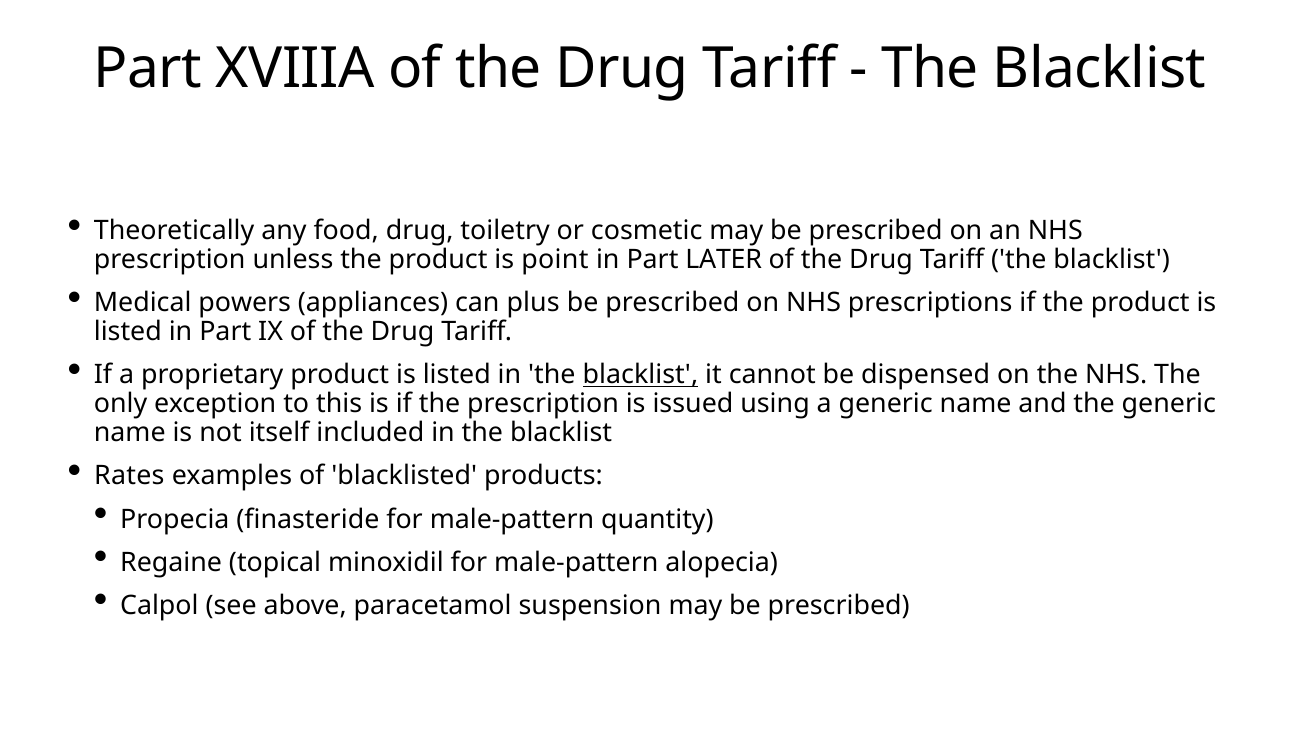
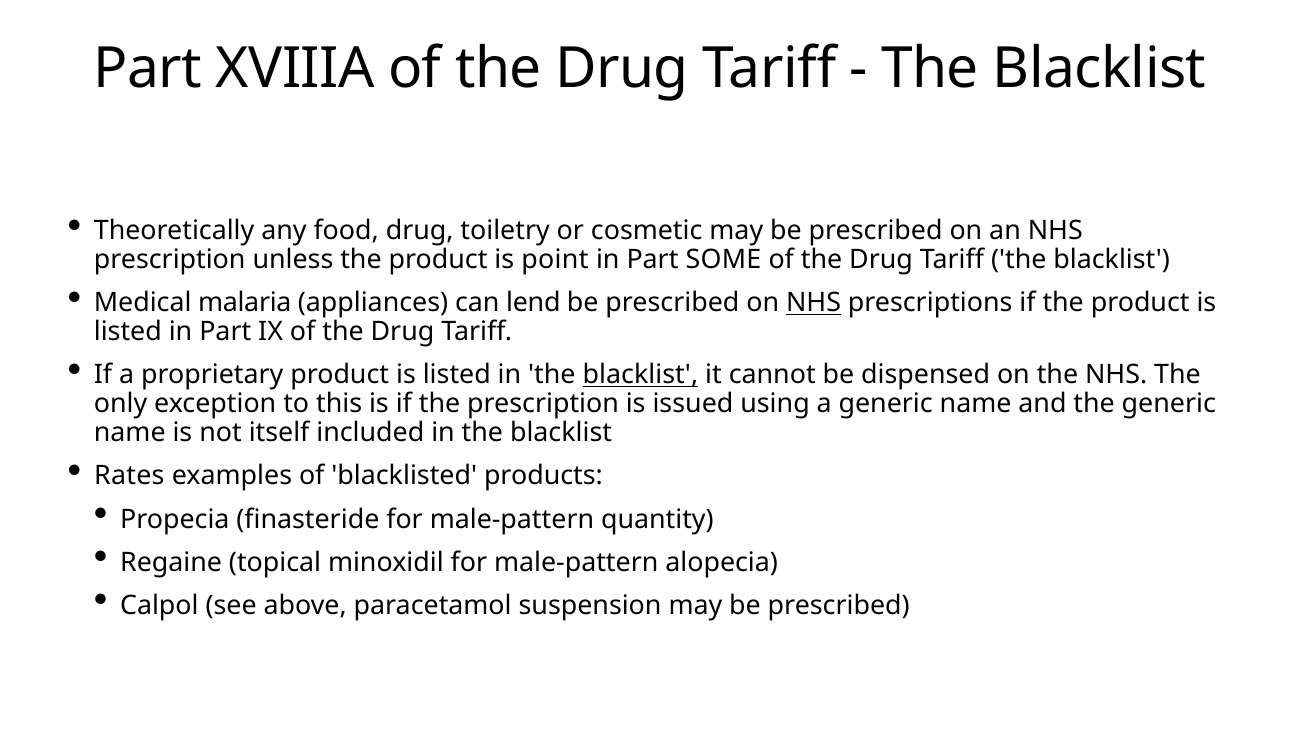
LATER: LATER -> SOME
powers: powers -> malaria
plus: plus -> lend
NHS at (814, 303) underline: none -> present
